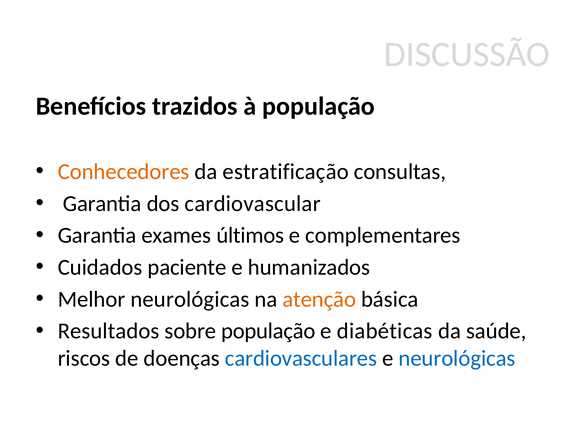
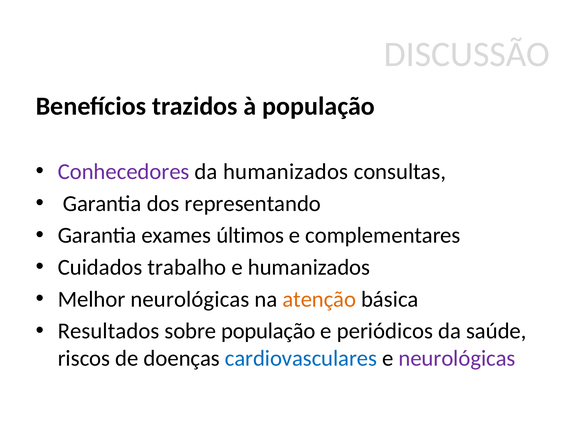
Conhecedores colour: orange -> purple
da estratificação: estratificação -> humanizados
cardiovascular: cardiovascular -> representando
paciente: paciente -> trabalho
diabéticas: diabéticas -> periódicos
neurológicas at (457, 358) colour: blue -> purple
